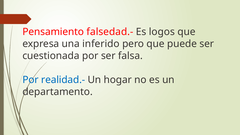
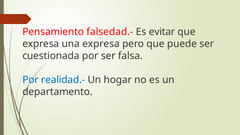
logos: logos -> evitar
una inferido: inferido -> expresa
